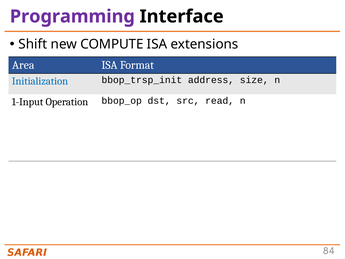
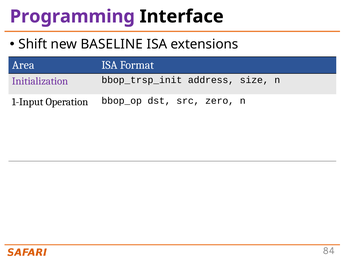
COMPUTE: COMPUTE -> BASELINE
Initialization colour: blue -> purple
read: read -> zero
